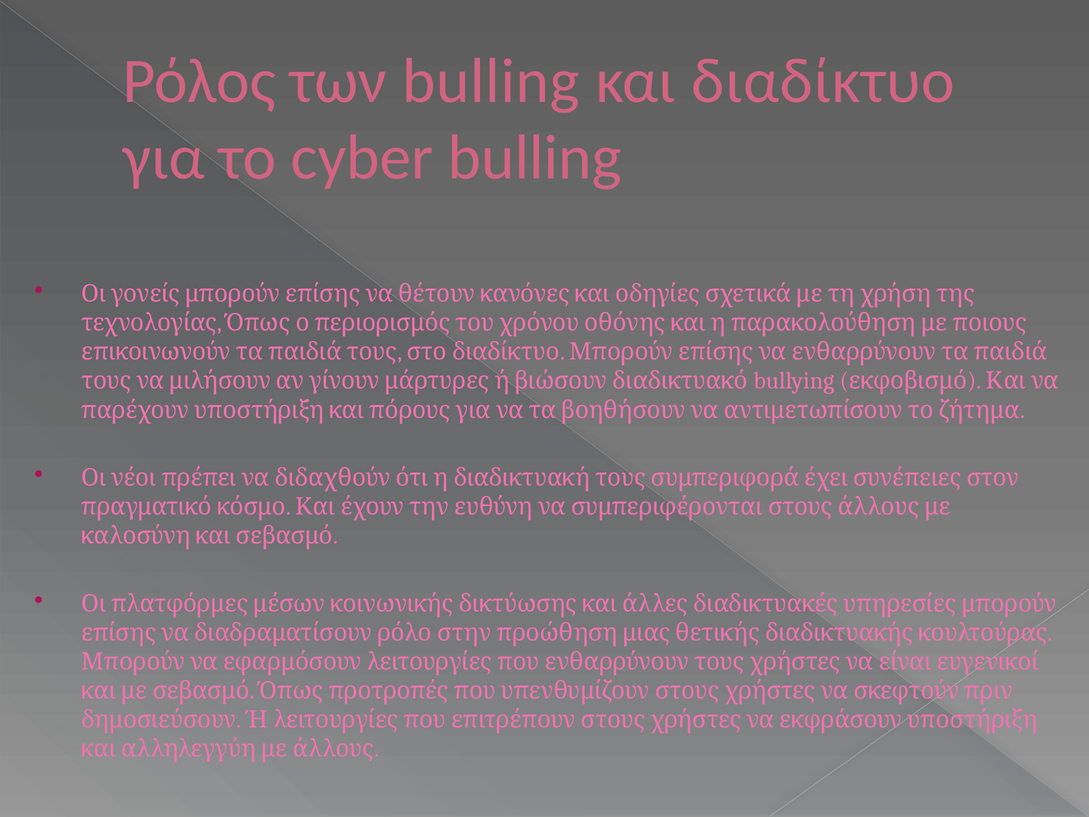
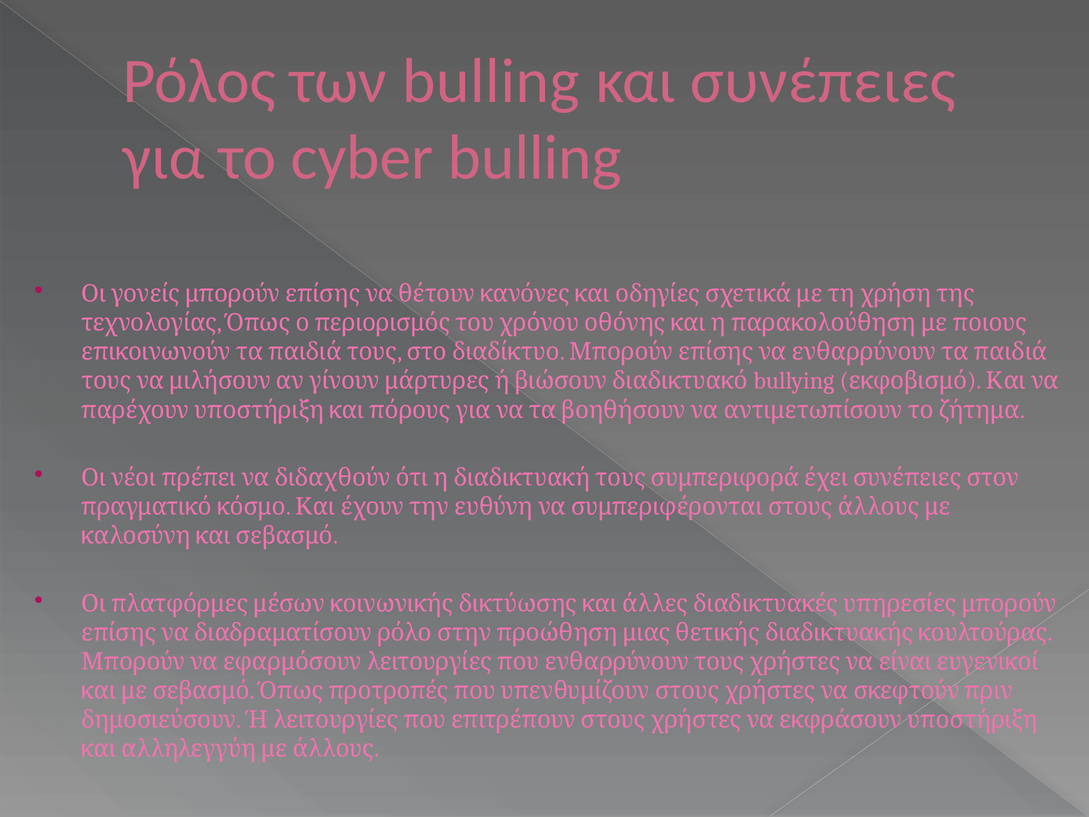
διαδίκτυο: διαδίκτυο -> συνέπειες
